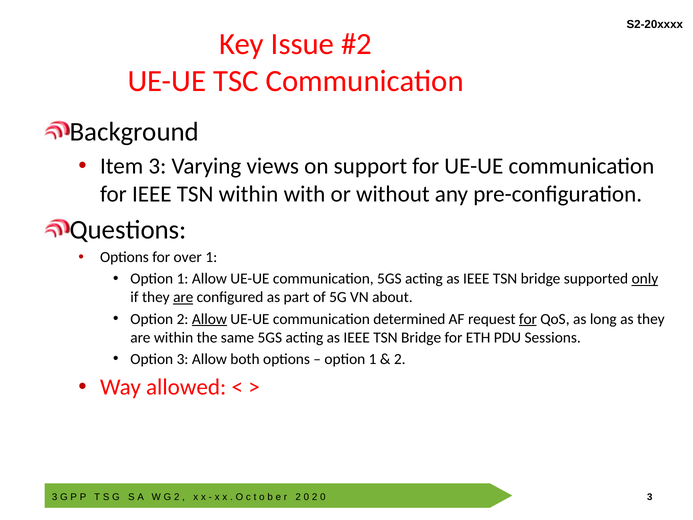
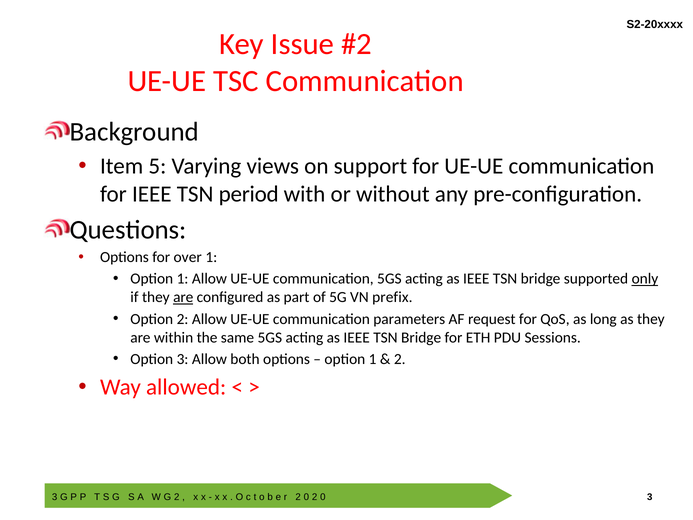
Item 3: 3 -> 5
TSN within: within -> period
about: about -> prefix
Allow at (209, 319) underline: present -> none
determined: determined -> parameters
for at (528, 319) underline: present -> none
